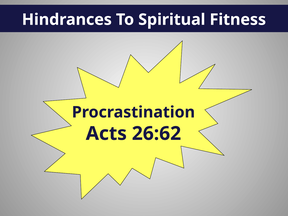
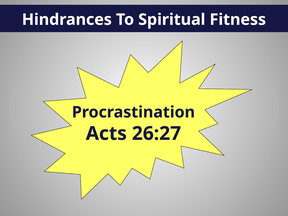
26:62: 26:62 -> 26:27
